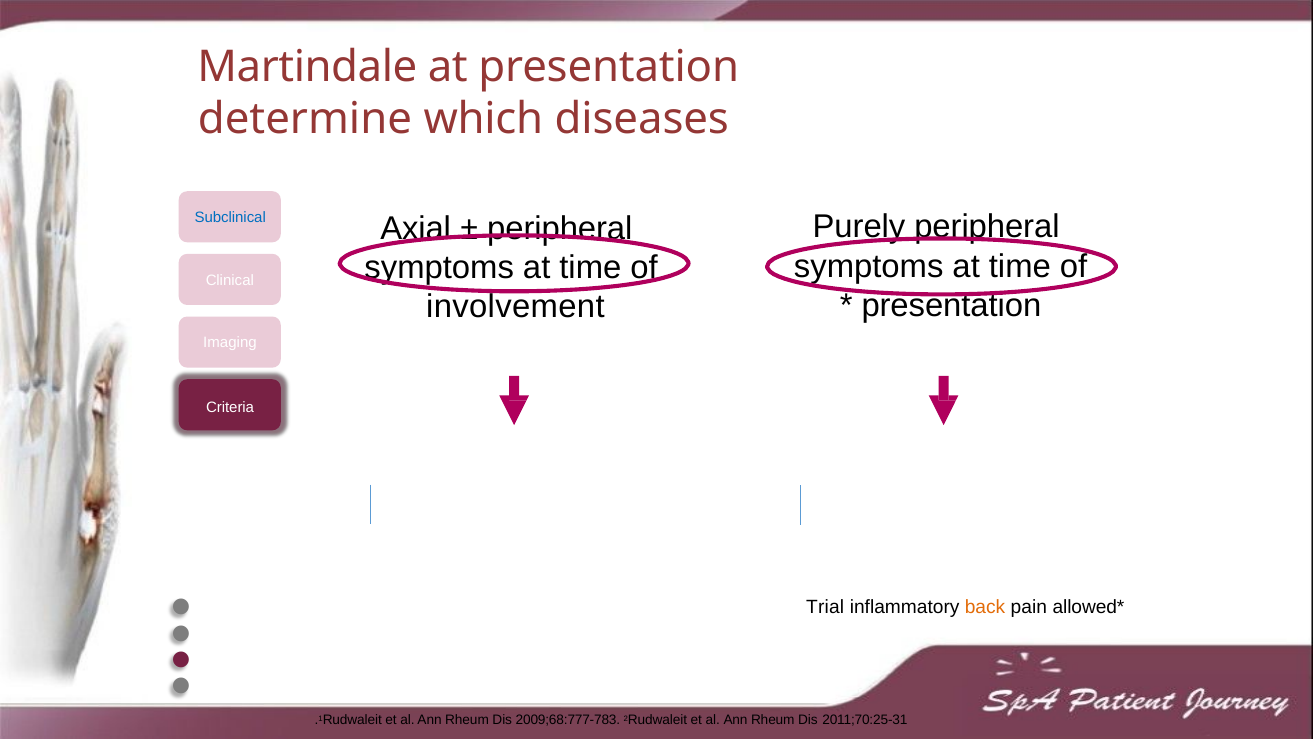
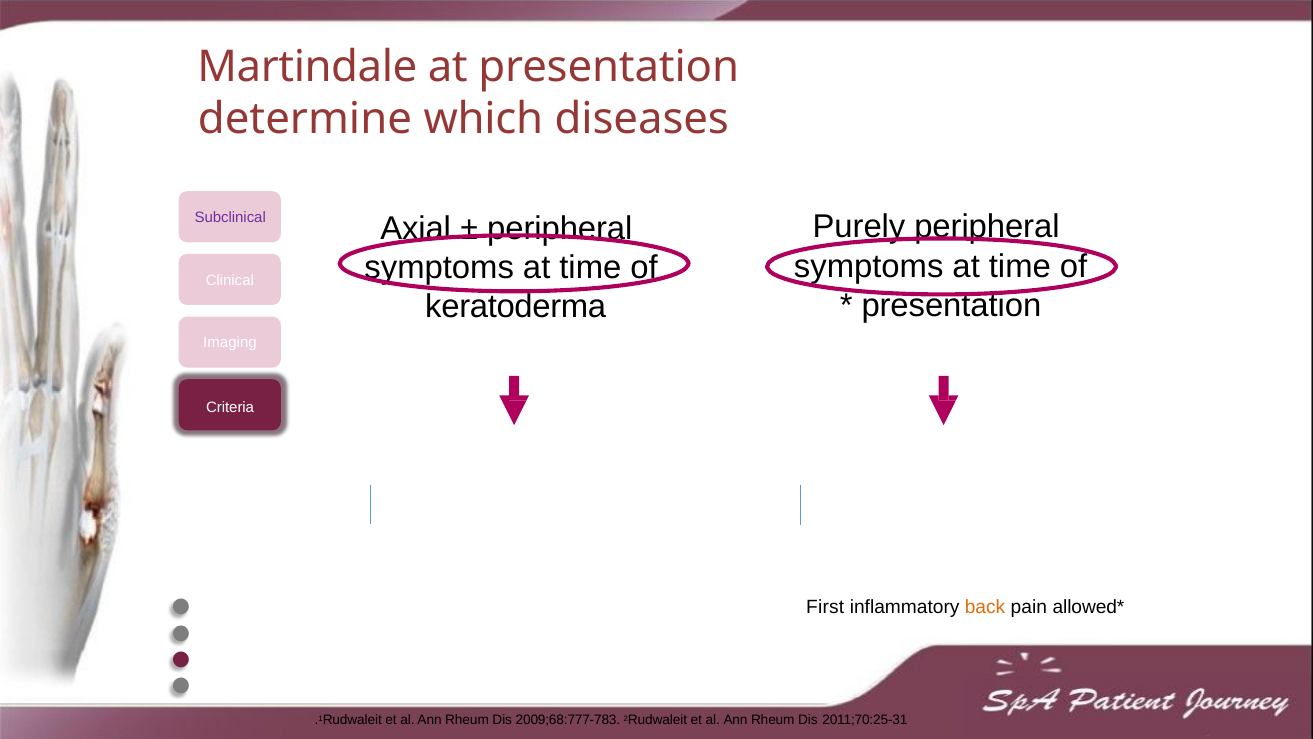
Subclinical colour: blue -> purple
involvement: involvement -> keratoderma
Trial: Trial -> First
